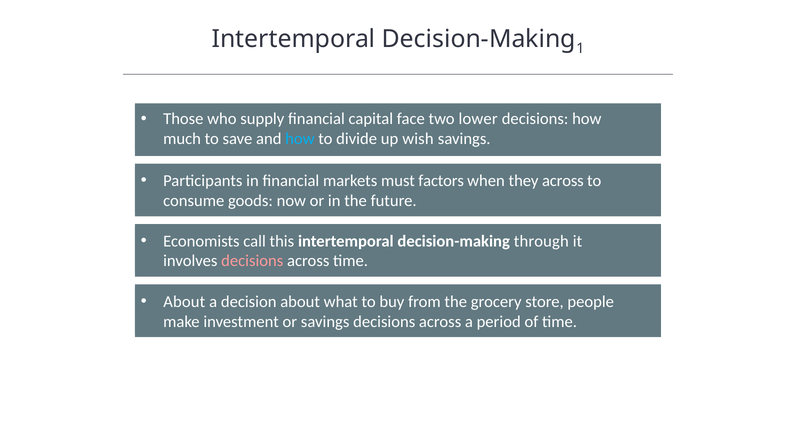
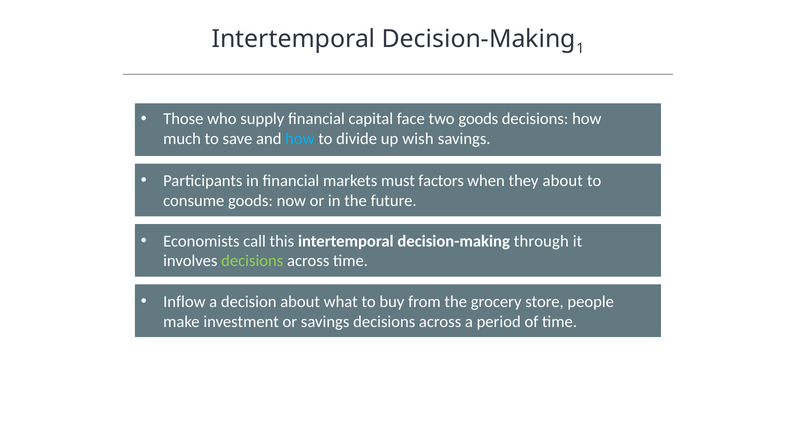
two lower: lower -> goods
they across: across -> about
decisions at (252, 261) colour: pink -> light green
About at (184, 301): About -> Inflow
